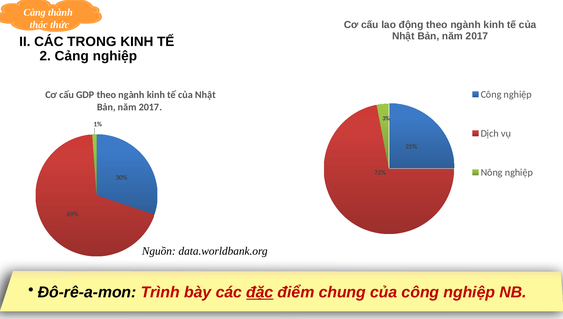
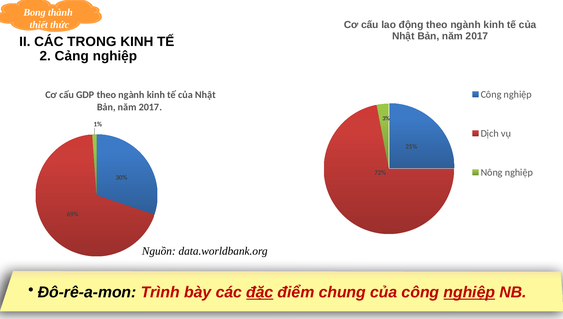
Càng: Càng -> Bong
thác: thác -> thiết
nghiệp at (469, 292) underline: none -> present
